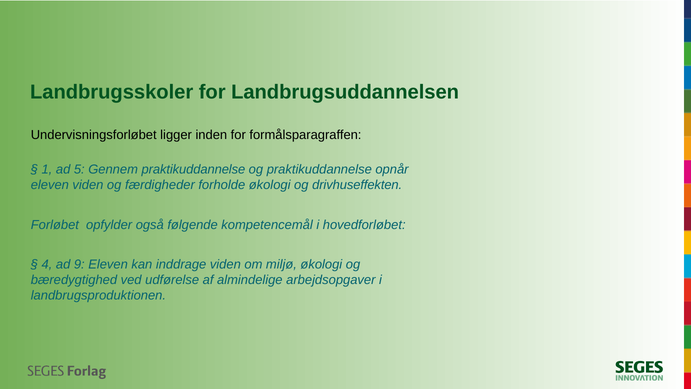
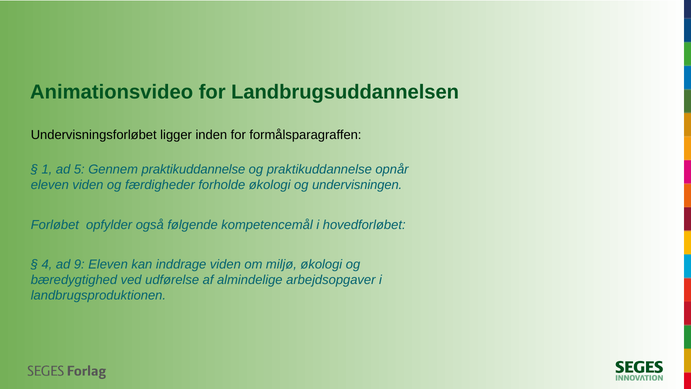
Landbrugsskoler: Landbrugsskoler -> Animationsvideo
drivhuseffekten: drivhuseffekten -> undervisningen
